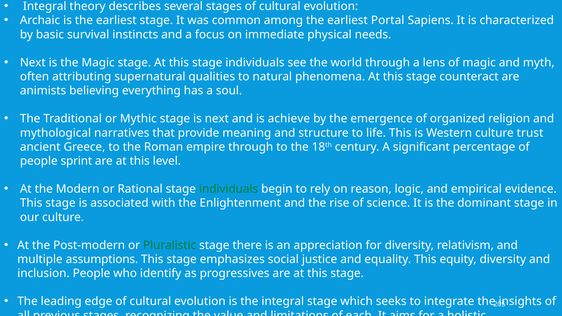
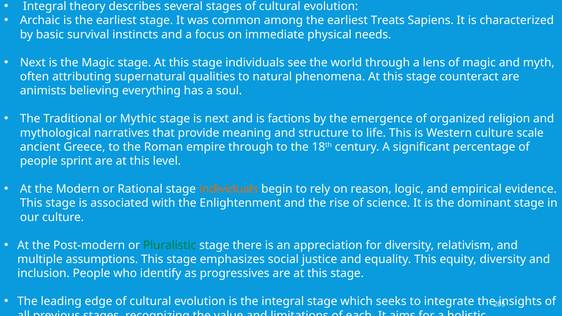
Portal: Portal -> Treats
achieve: achieve -> factions
trust: trust -> scale
individuals at (229, 189) colour: green -> orange
